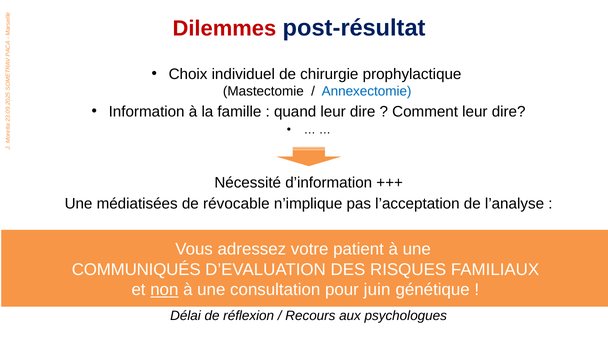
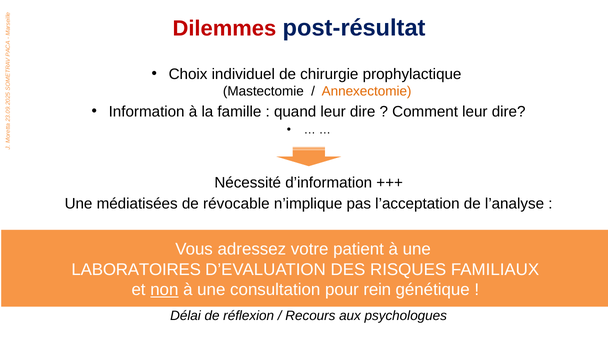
Annexectomie colour: blue -> orange
COMMUNIQUÉS: COMMUNIQUÉS -> LABORATOIRES
juin: juin -> rein
